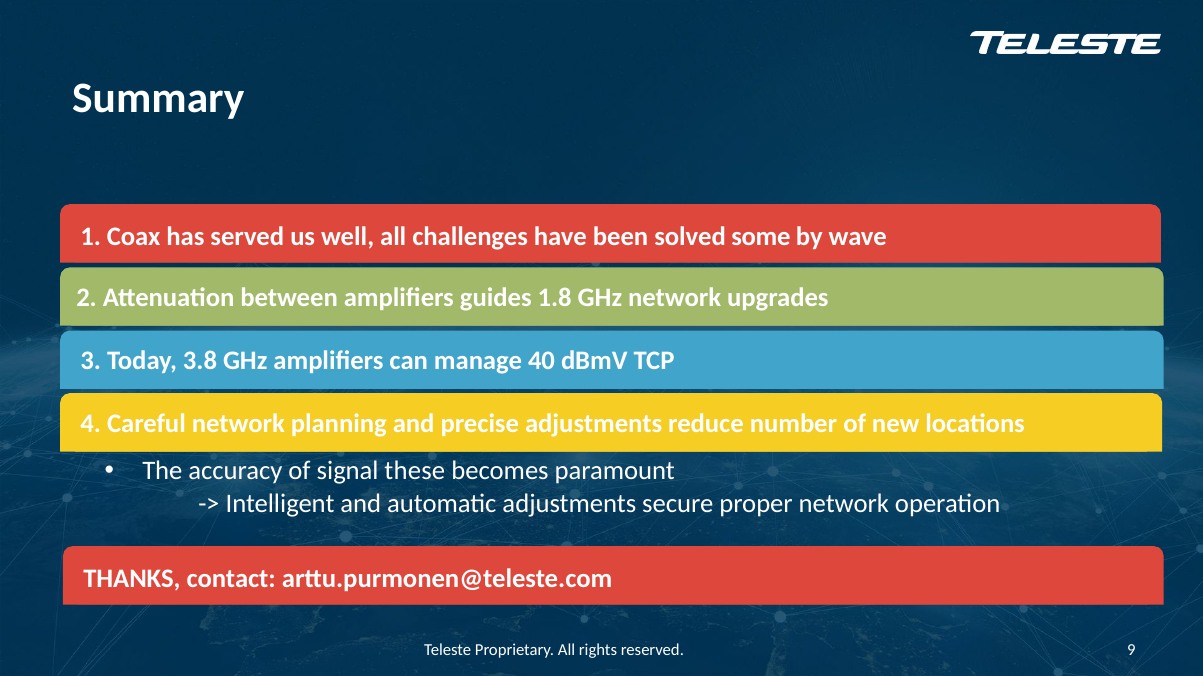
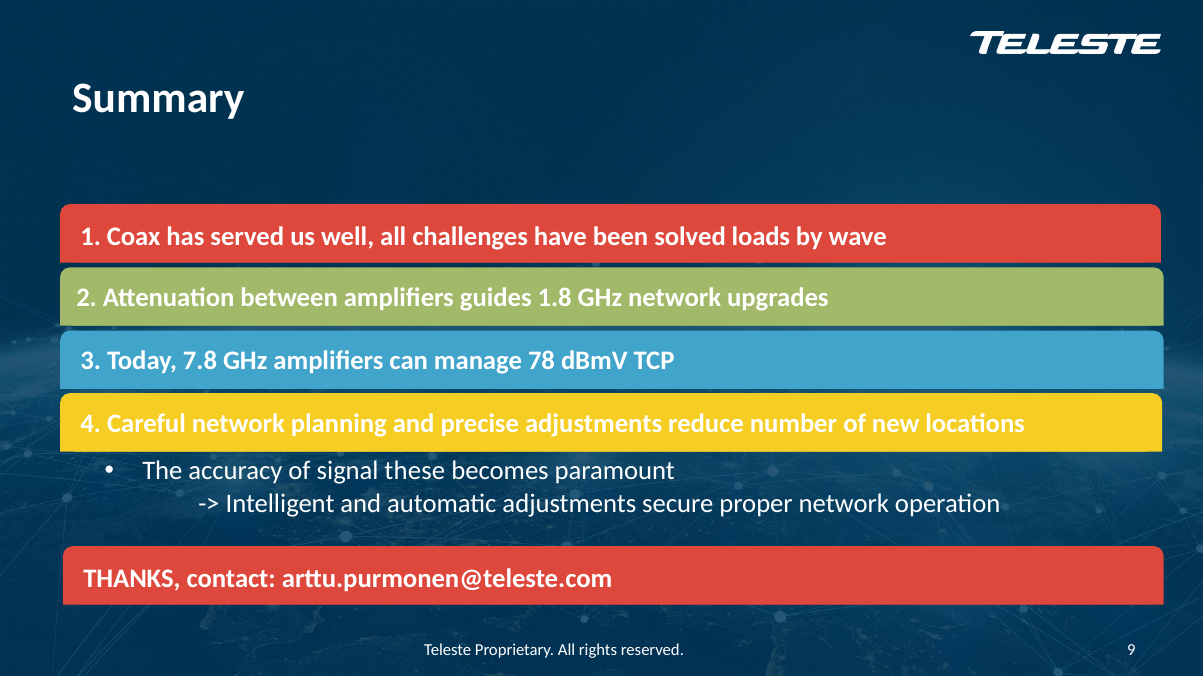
some: some -> loads
3.8: 3.8 -> 7.8
40: 40 -> 78
